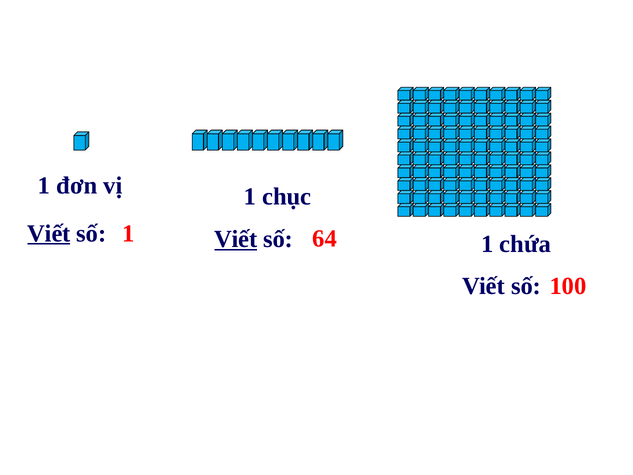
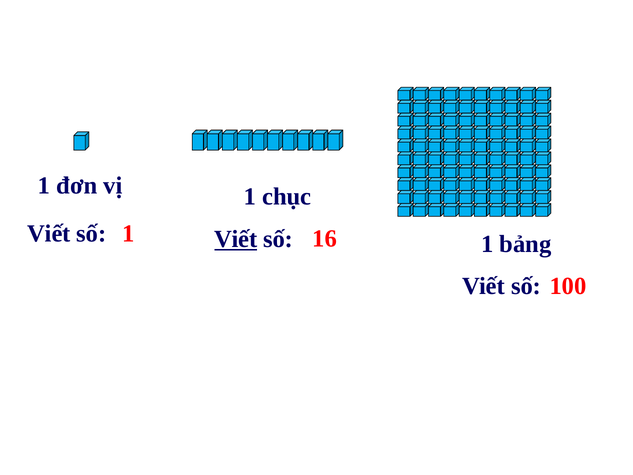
Viết at (49, 233) underline: present -> none
64: 64 -> 16
chứa: chứa -> bảng
